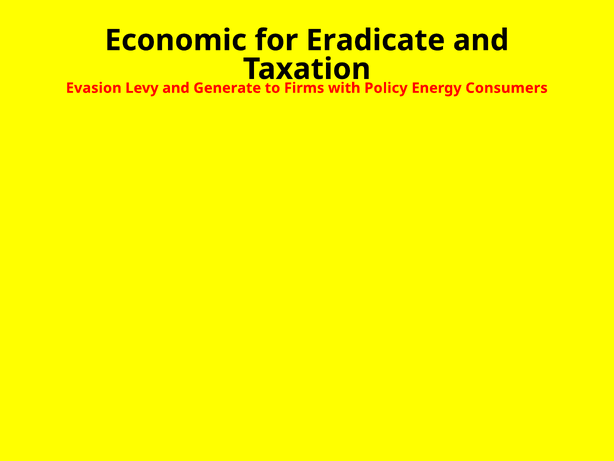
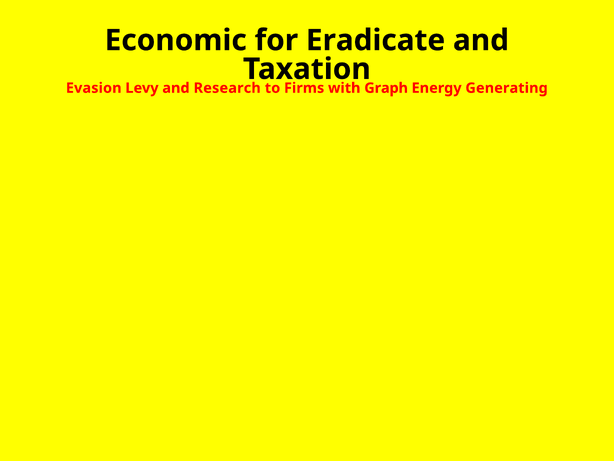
Generate: Generate -> Research
Policy: Policy -> Graph
Consumers: Consumers -> Generating
